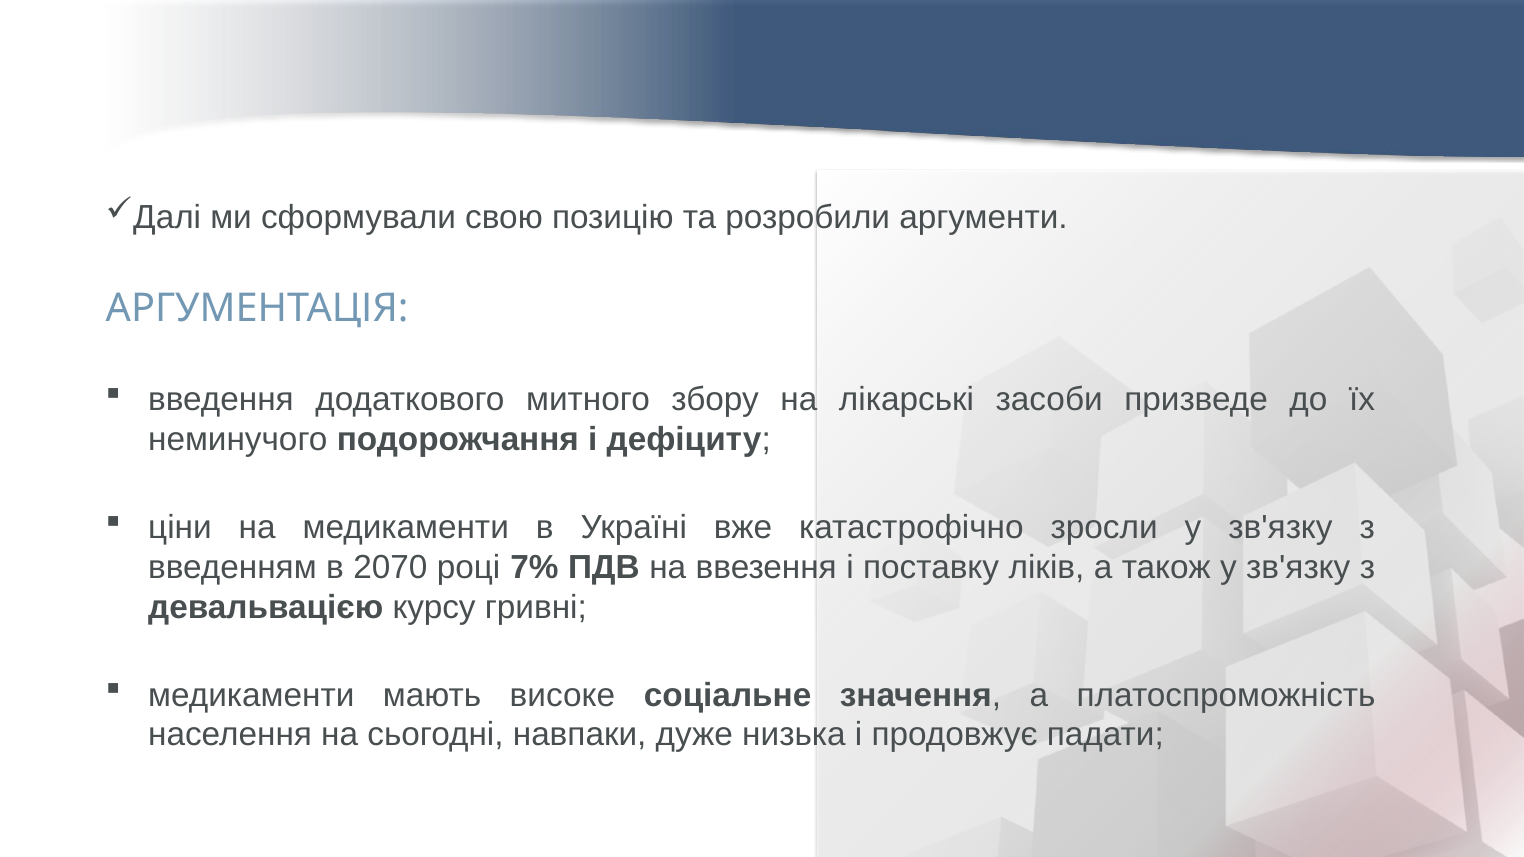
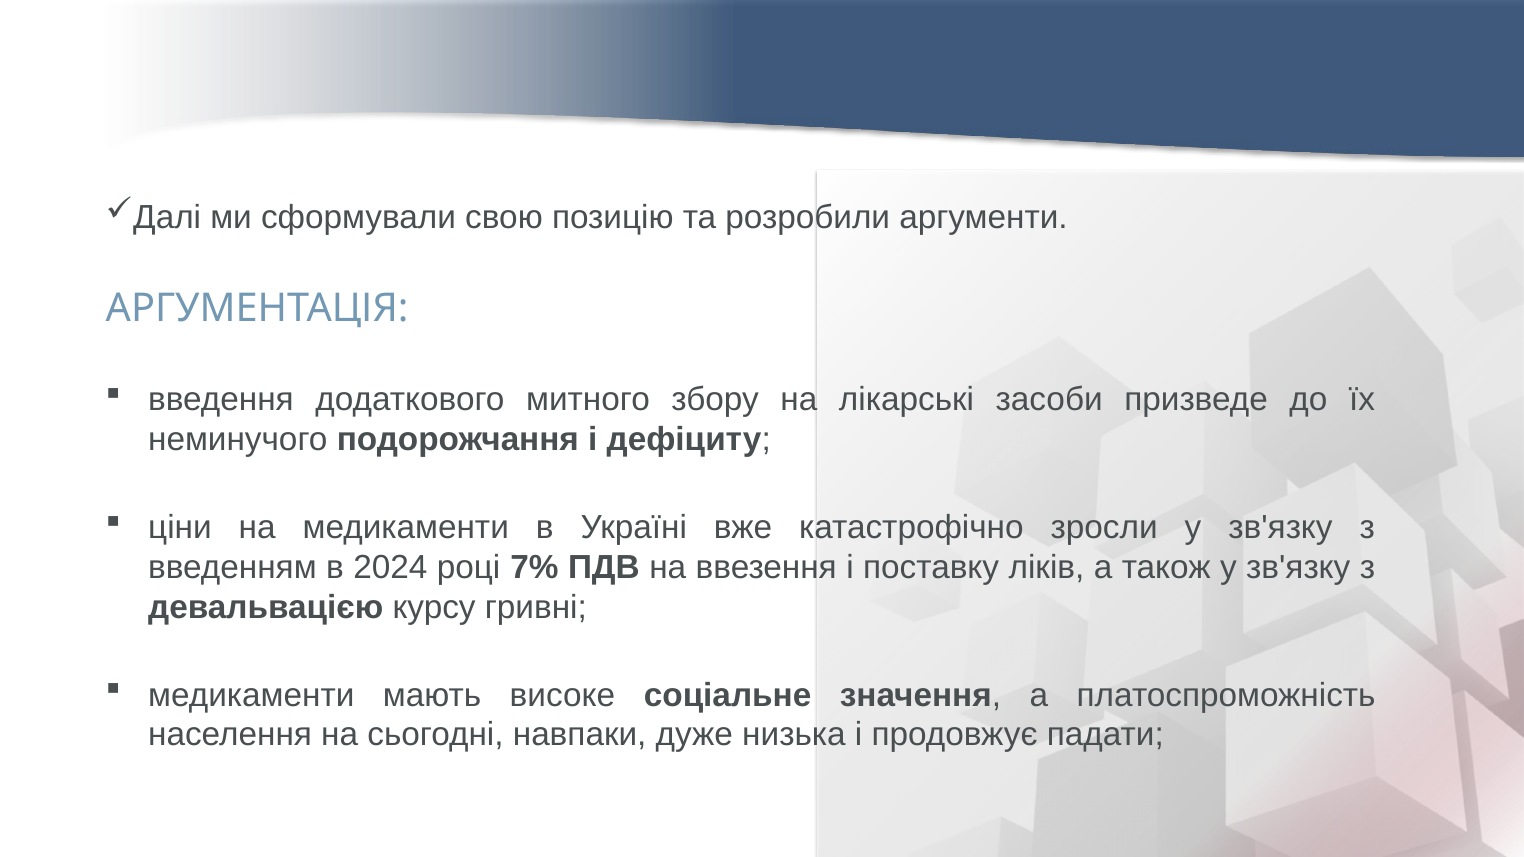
2070: 2070 -> 2024
